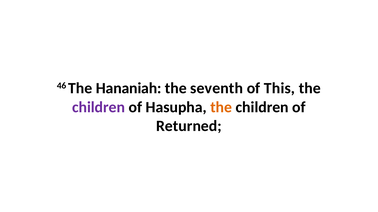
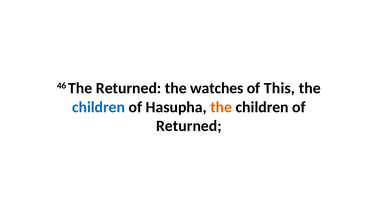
The Hananiah: Hananiah -> Returned
seventh: seventh -> watches
children at (99, 107) colour: purple -> blue
